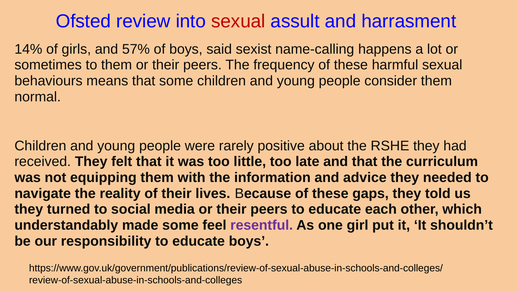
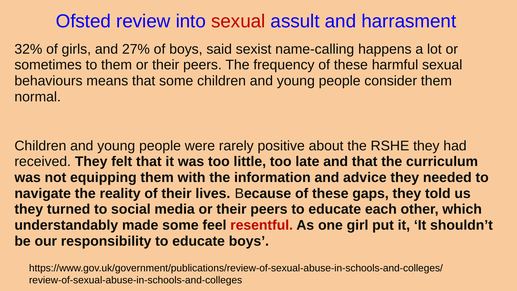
14%: 14% -> 32%
57%: 57% -> 27%
resentful colour: purple -> red
